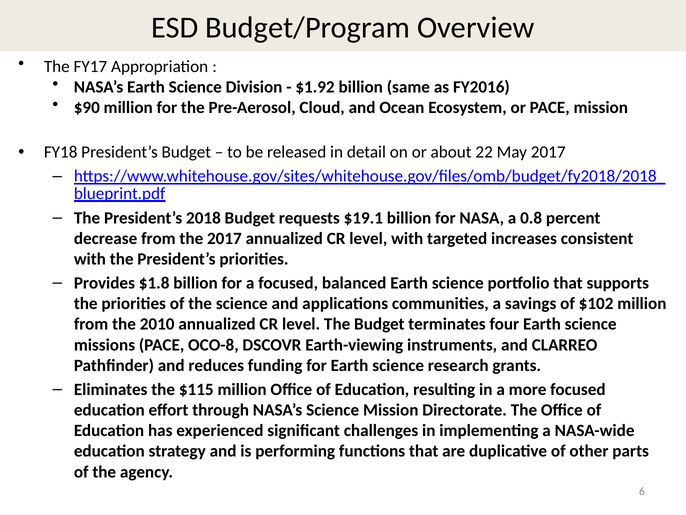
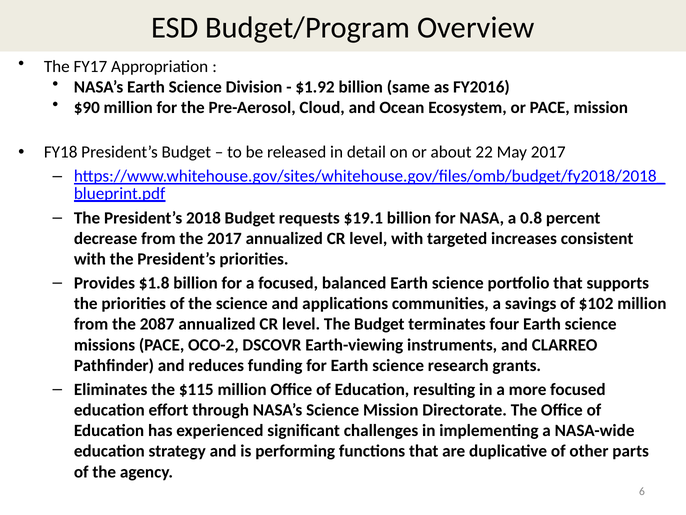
2010: 2010 -> 2087
OCO-8: OCO-8 -> OCO-2
